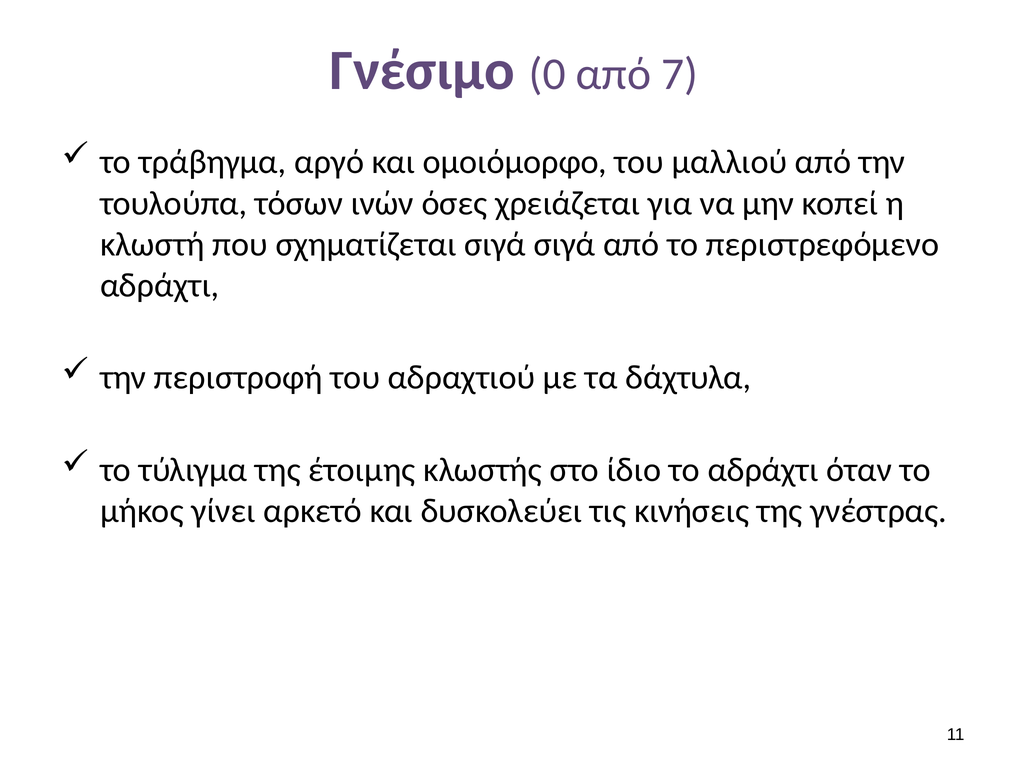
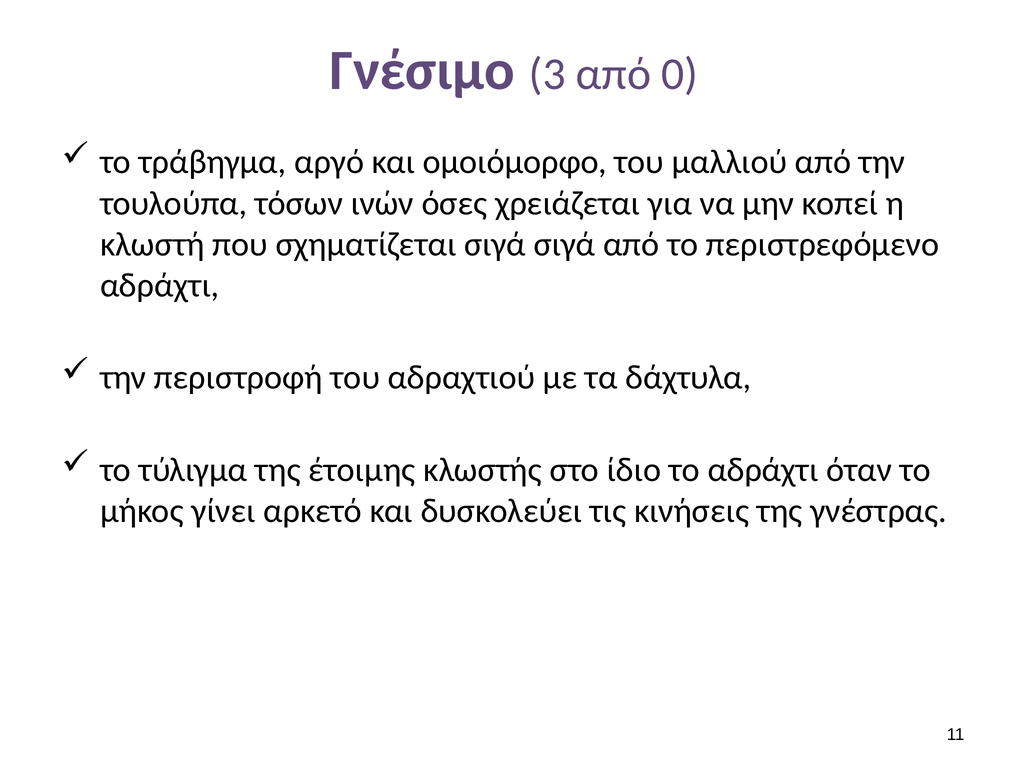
0: 0 -> 3
7: 7 -> 0
